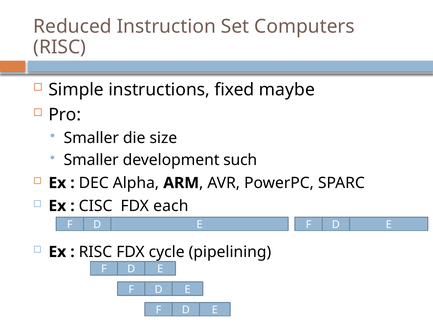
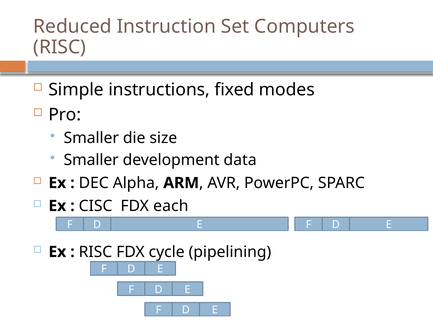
maybe: maybe -> modes
such: such -> data
